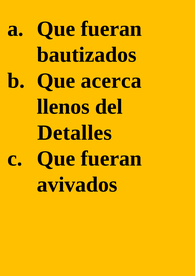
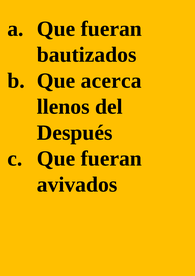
Detalles: Detalles -> Después
